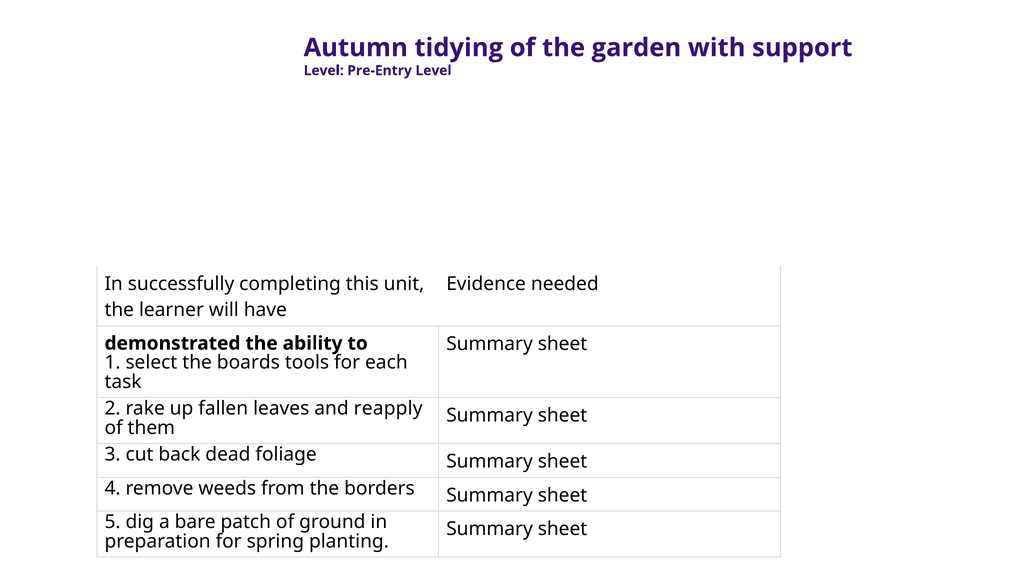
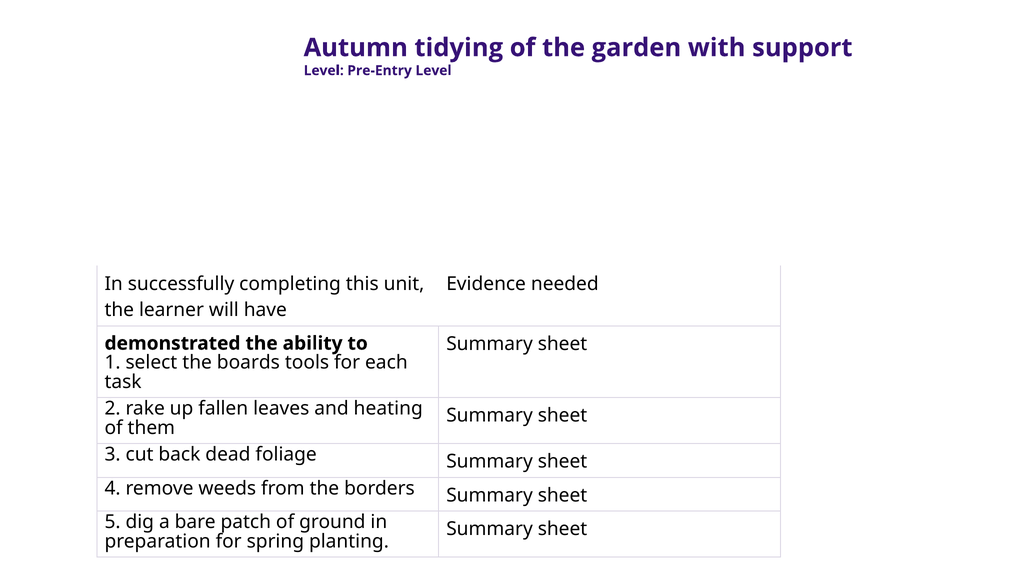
reapply: reapply -> heating
